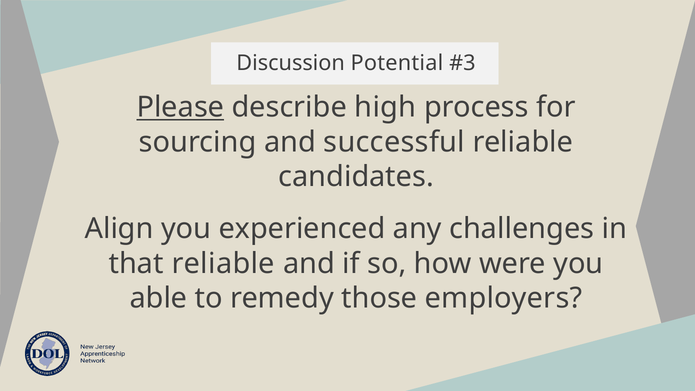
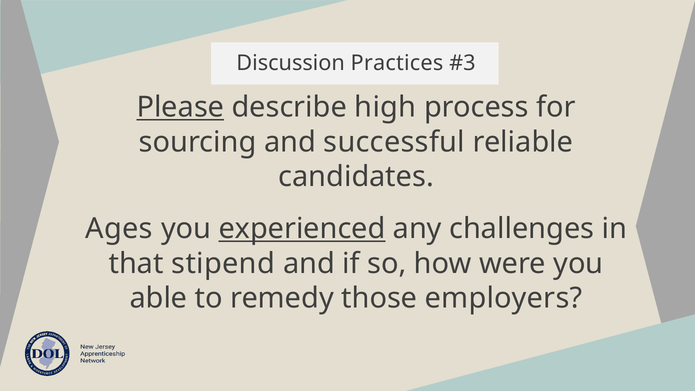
Potential: Potential -> Practices
Align: Align -> Ages
experienced underline: none -> present
that reliable: reliable -> stipend
